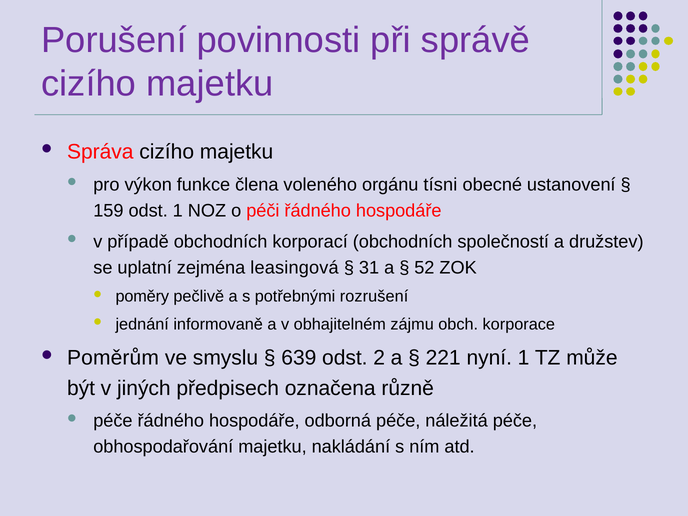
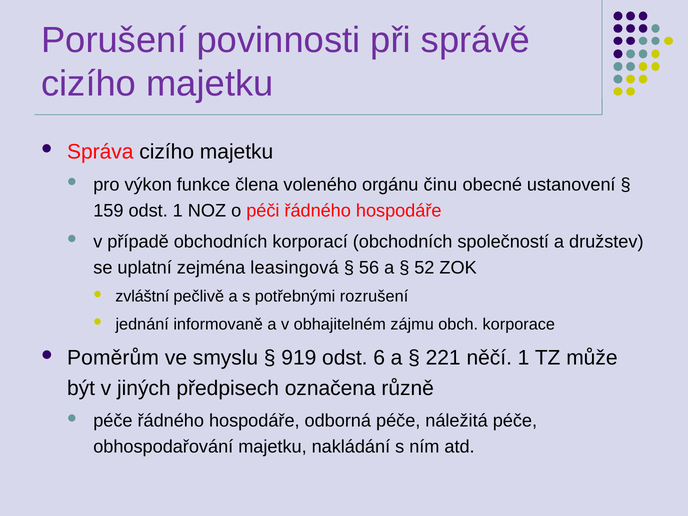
tísni: tísni -> činu
31: 31 -> 56
poměry: poměry -> zvláštní
639: 639 -> 919
2: 2 -> 6
nyní: nyní -> něčí
